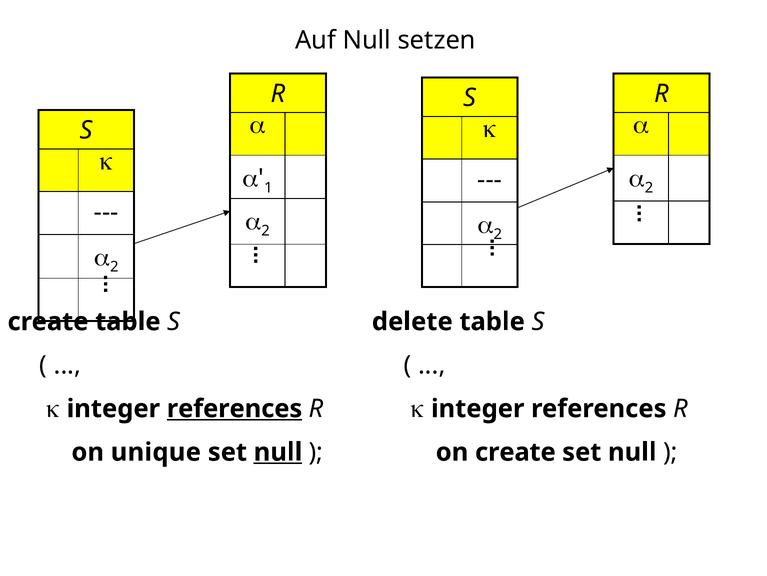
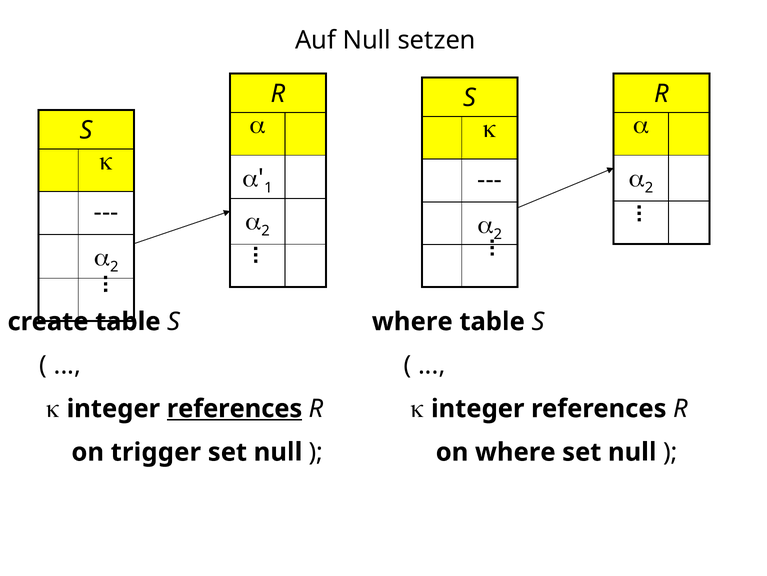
delete at (412, 321): delete -> where
unique: unique -> trigger
null at (278, 452) underline: present -> none
on create: create -> where
